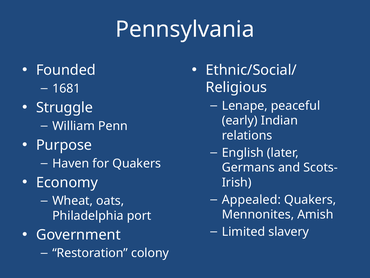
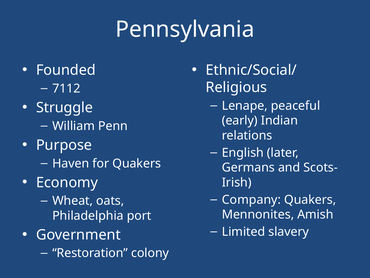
1681: 1681 -> 7112
Appealed: Appealed -> Company
